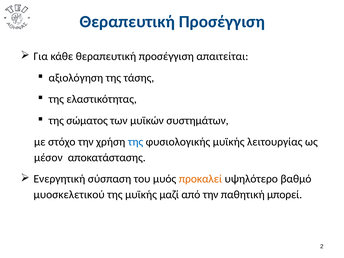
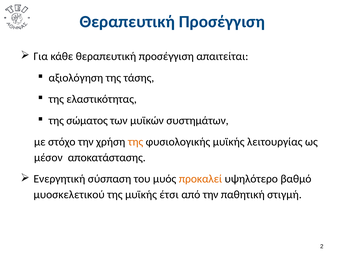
της at (136, 142) colour: blue -> orange
μαζί: μαζί -> έτσι
μπορεί: μπορεί -> στιγμή
